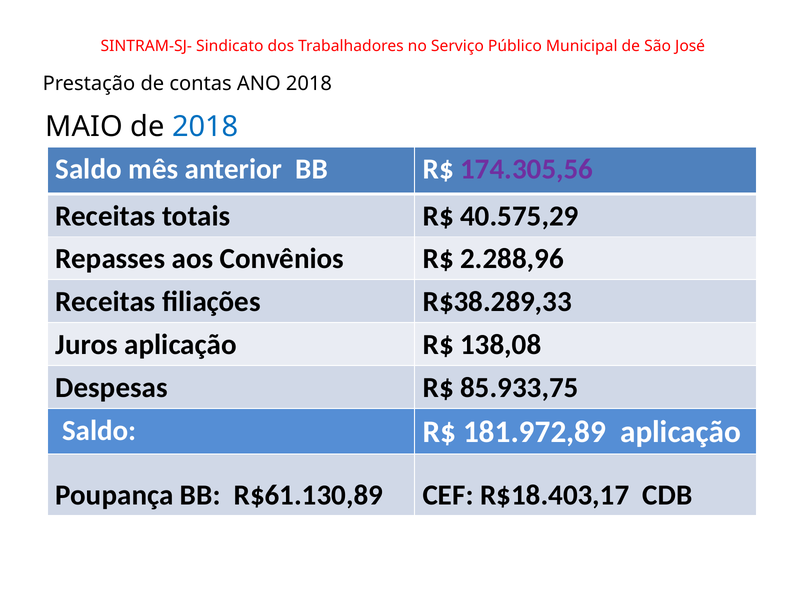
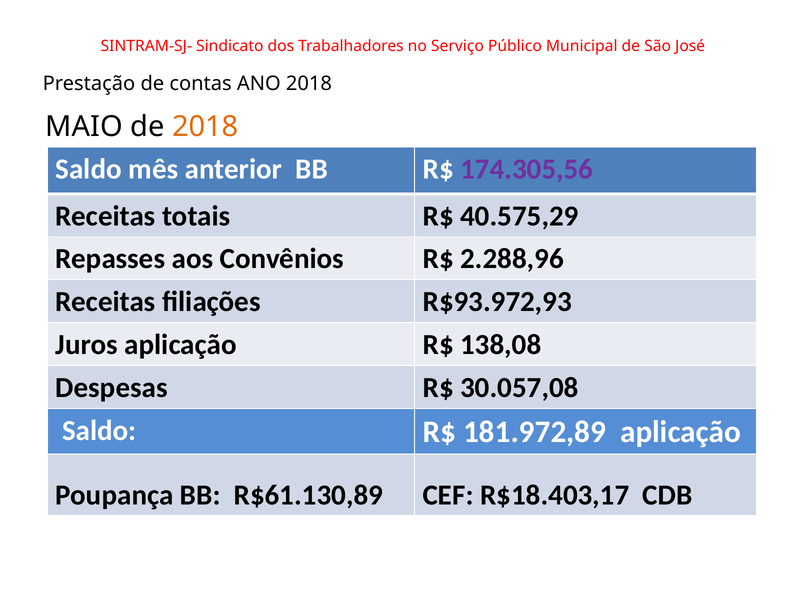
2018 at (205, 127) colour: blue -> orange
R$38.289,33: R$38.289,33 -> R$93.972,93
85.933,75: 85.933,75 -> 30.057,08
